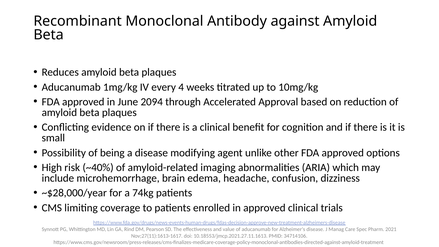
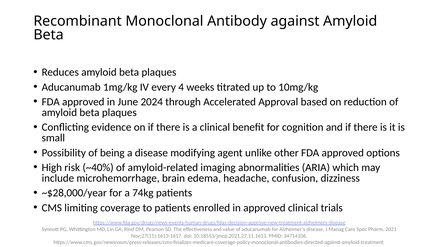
2094: 2094 -> 2024
